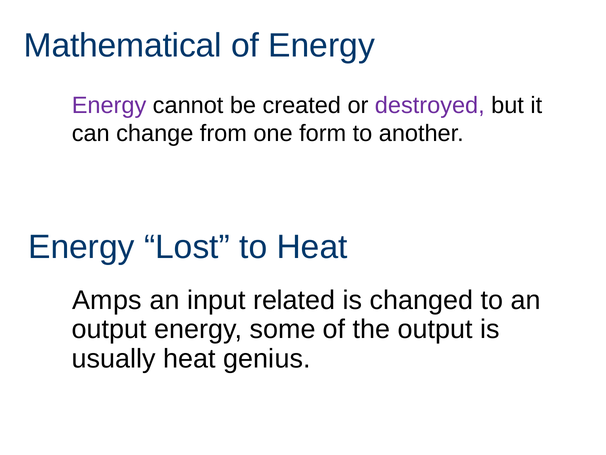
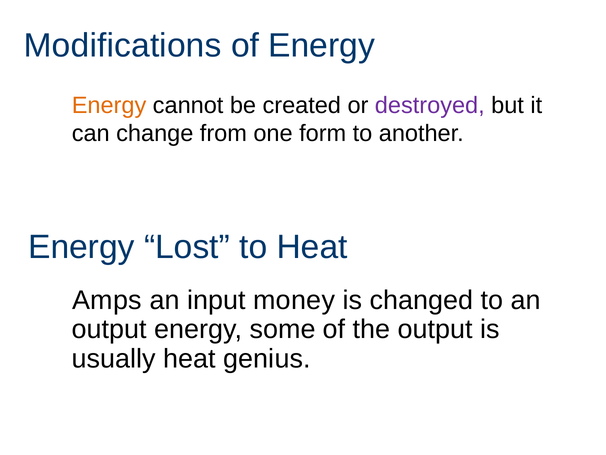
Mathematical: Mathematical -> Modifications
Energy at (109, 105) colour: purple -> orange
related: related -> money
